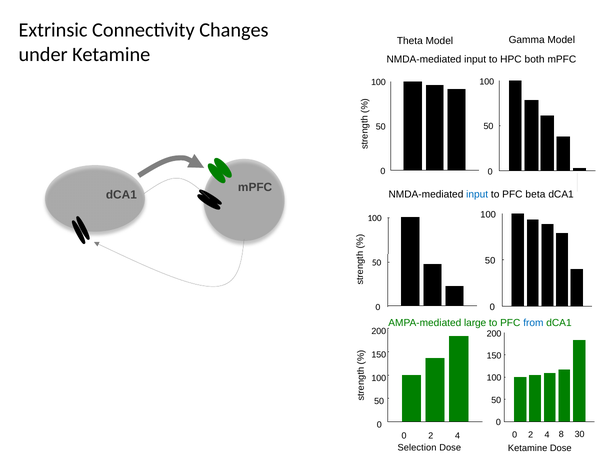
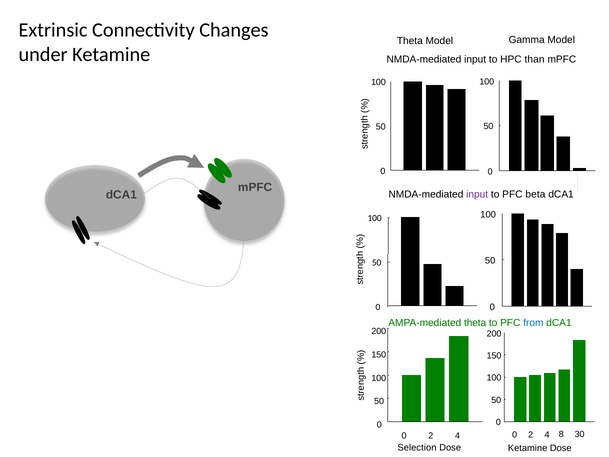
both: both -> than
input at (477, 194) colour: blue -> purple
AMPA-mediated large: large -> theta
